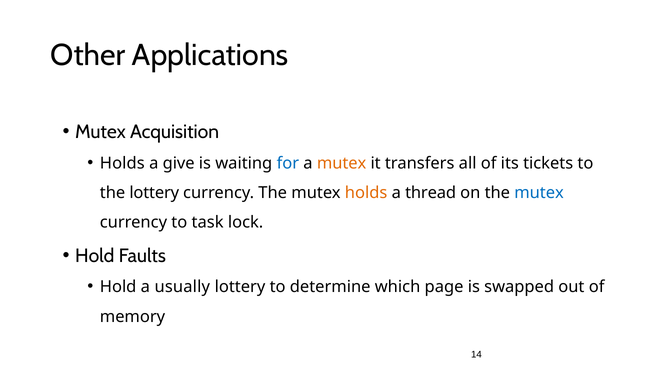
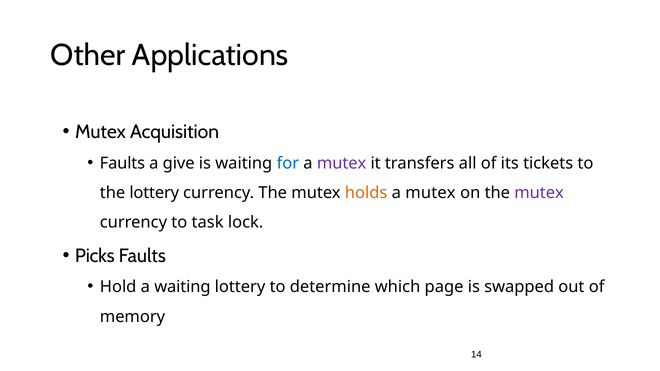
Holds at (122, 163): Holds -> Faults
mutex at (342, 163) colour: orange -> purple
thread at (431, 193): thread -> mutex
mutex at (539, 193) colour: blue -> purple
Hold at (95, 256): Hold -> Picks
a usually: usually -> waiting
